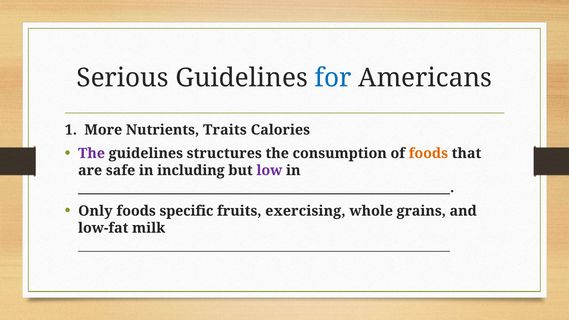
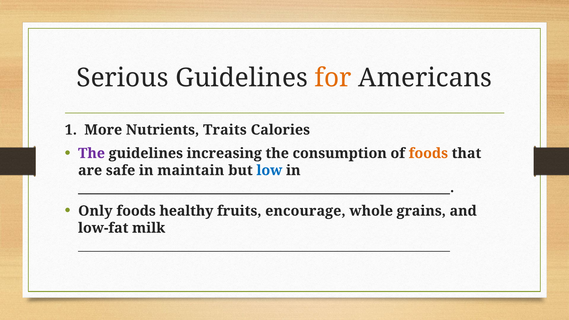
for colour: blue -> orange
structures: structures -> increasing
including: including -> maintain
low colour: purple -> blue
specific: specific -> healthy
exercising: exercising -> encourage
